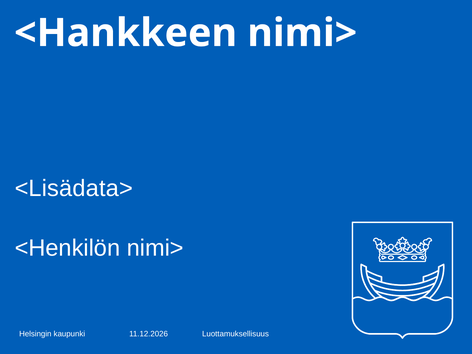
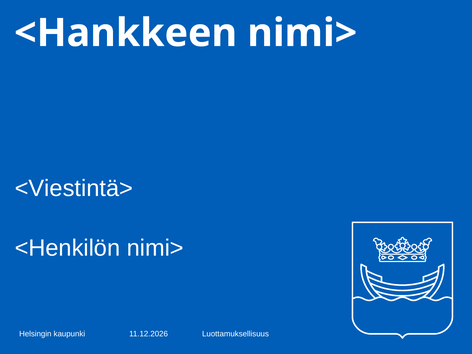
<Lisädata>: <Lisädata> -> <Viestintä>
